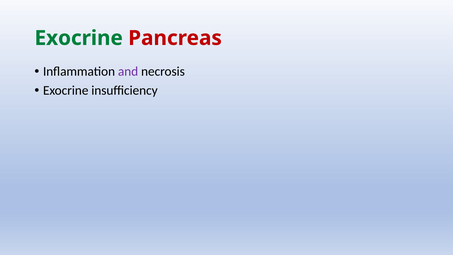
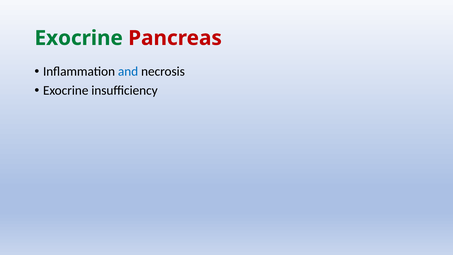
and colour: purple -> blue
